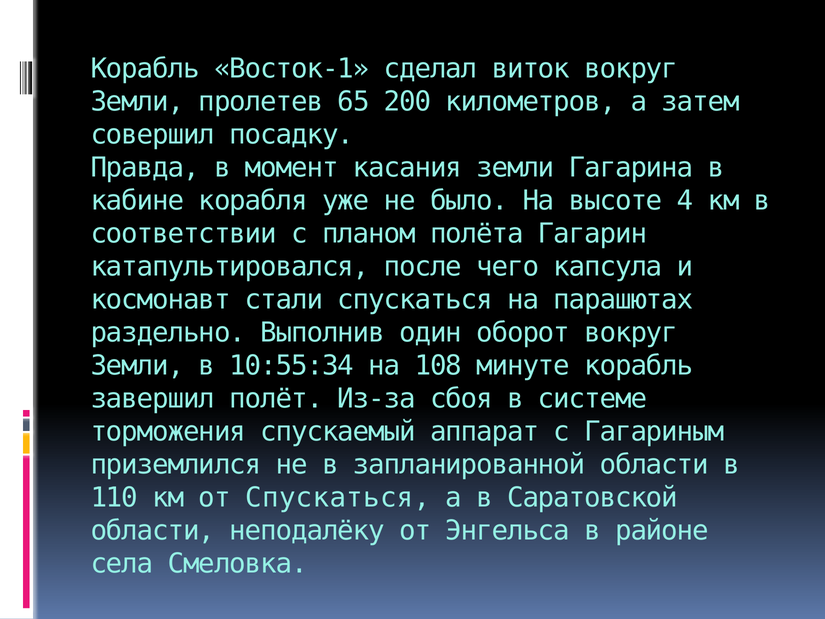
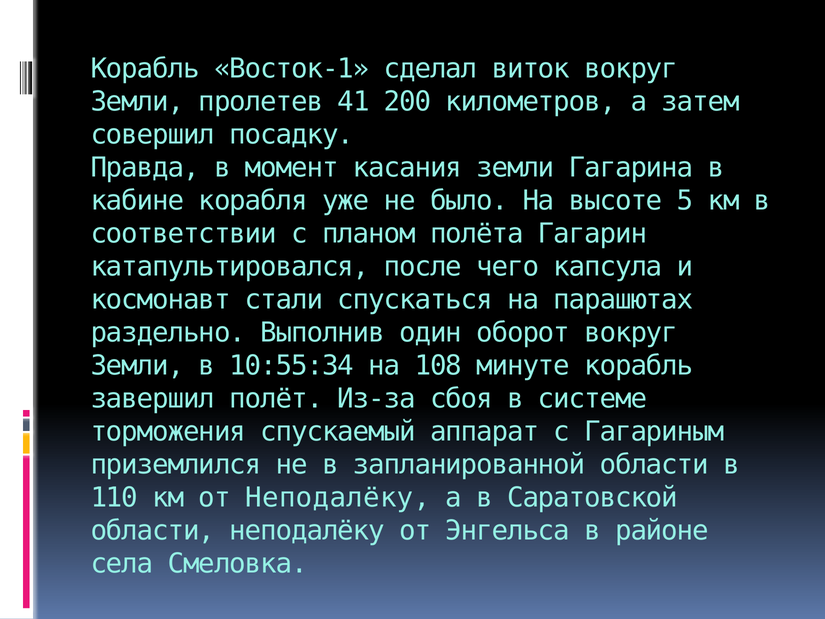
65: 65 -> 41
4: 4 -> 5
от Спускаться: Спускаться -> Неподалёку
